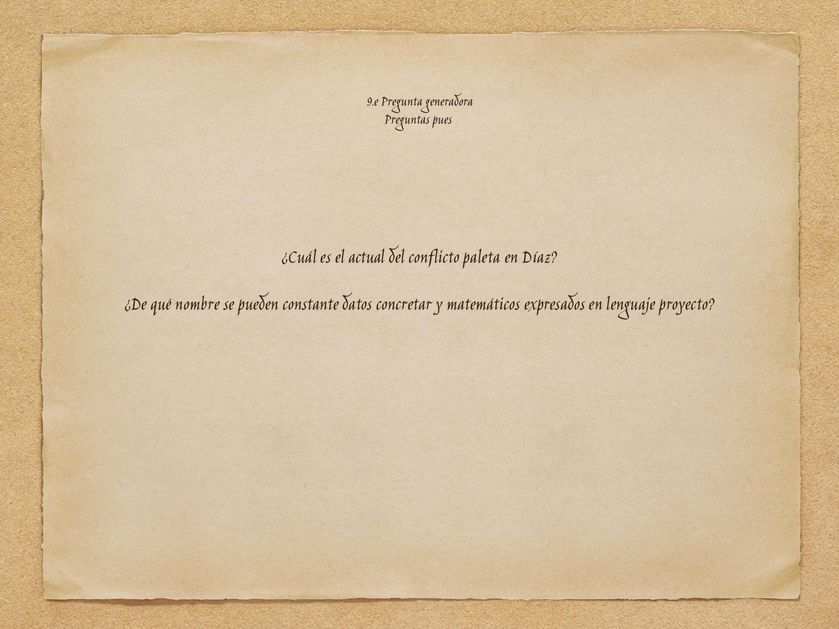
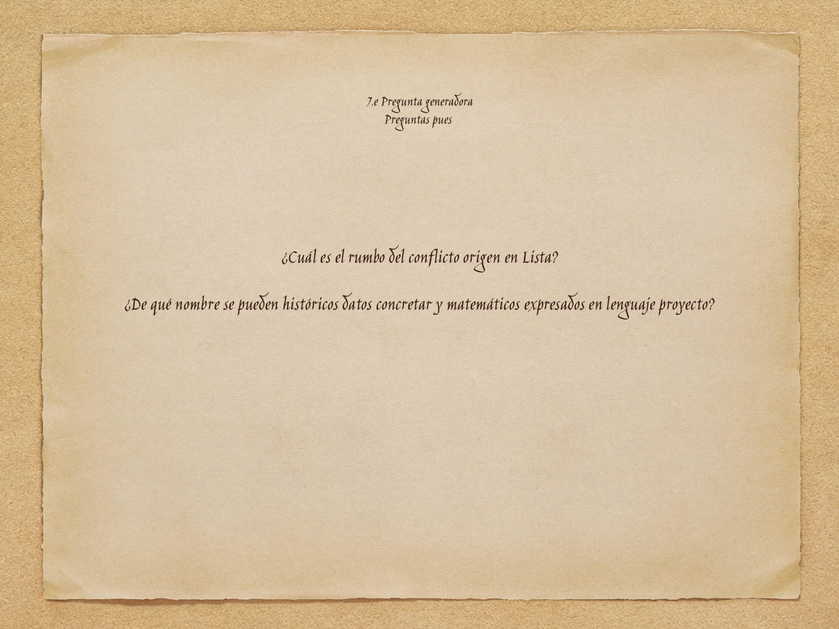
9.e: 9.e -> 7.e
actual: actual -> rumbo
paleta: paleta -> origen
Díaz: Díaz -> Lista
constante: constante -> históricos
